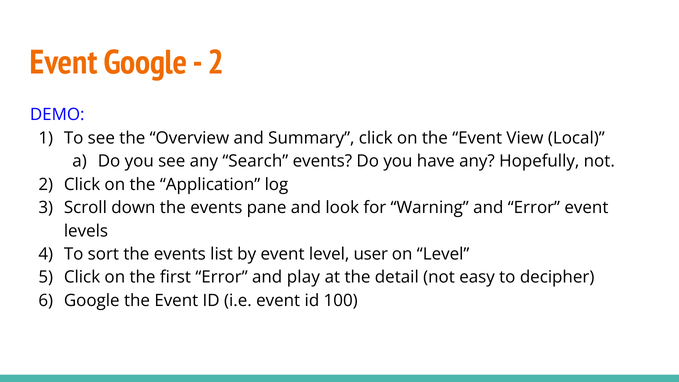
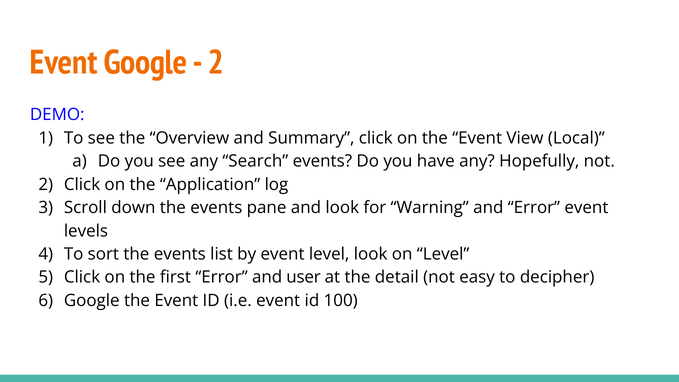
level user: user -> look
play: play -> user
